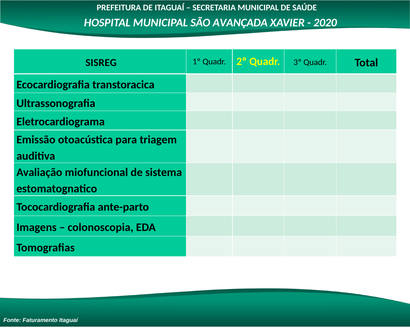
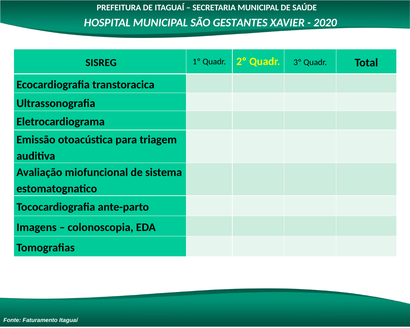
AVANÇADA: AVANÇADA -> GESTANTES
